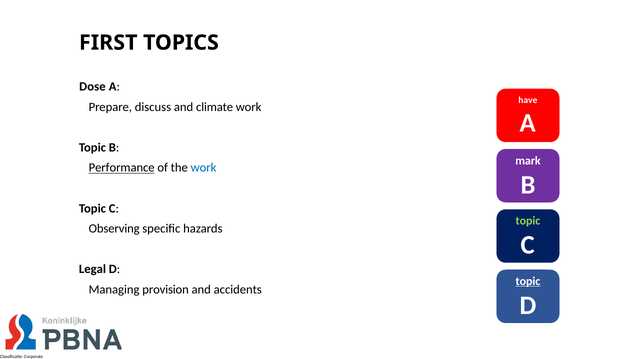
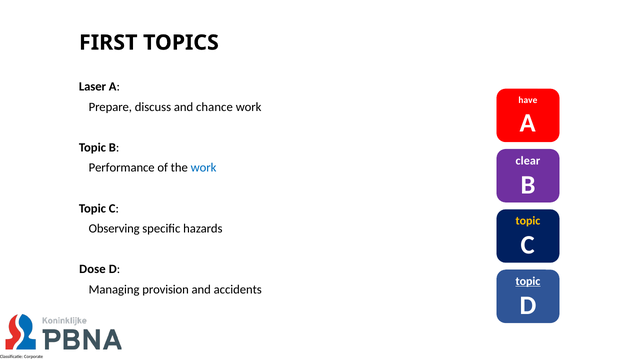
Dose: Dose -> Laser
climate: climate -> chance
mark: mark -> clear
Performance underline: present -> none
topic at (528, 221) colour: light green -> yellow
Legal: Legal -> Dose
